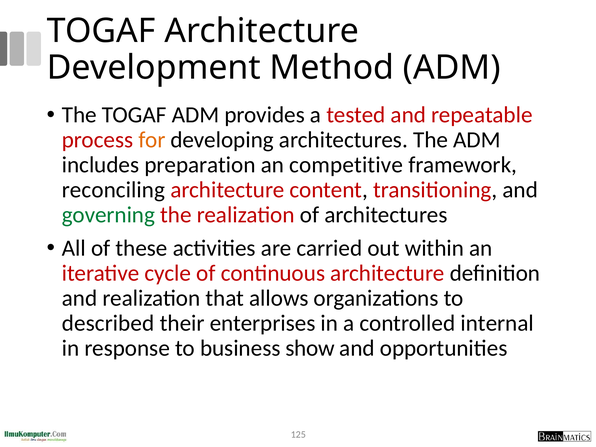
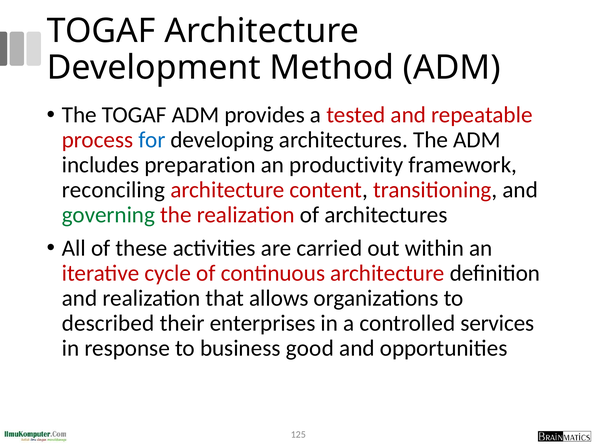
for colour: orange -> blue
competitive: competitive -> productivity
internal: internal -> services
show: show -> good
